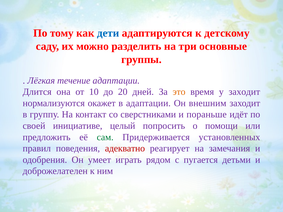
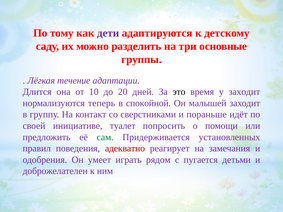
дети colour: blue -> purple
это colour: orange -> black
окажет: окажет -> теперь
в адаптации: адаптации -> спокойной
внешним: внешним -> малышей
целый: целый -> туалет
